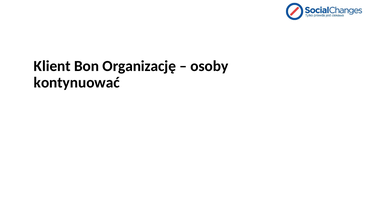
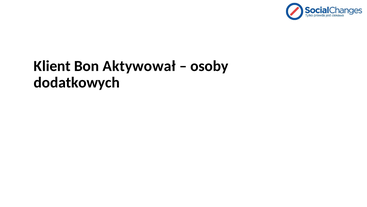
Organizację: Organizację -> Aktywował
kontynuować: kontynuować -> dodatkowych
